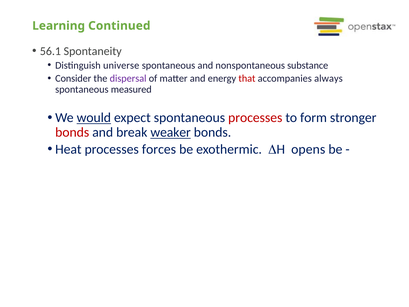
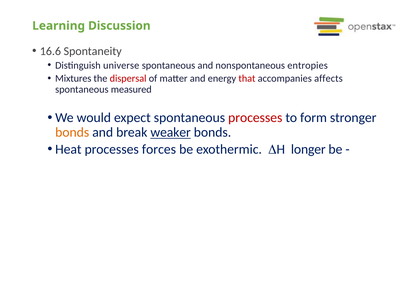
Continued: Continued -> Discussion
56.1: 56.1 -> 16.6
substance: substance -> entropies
Consider: Consider -> Mixtures
dispersal colour: purple -> red
always: always -> affects
would underline: present -> none
bonds at (72, 132) colour: red -> orange
opens: opens -> longer
